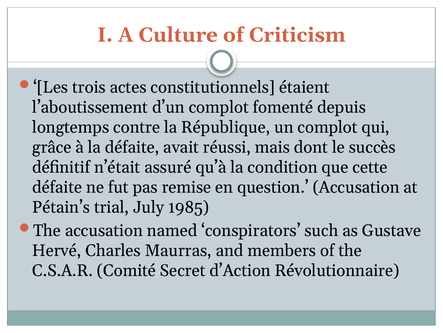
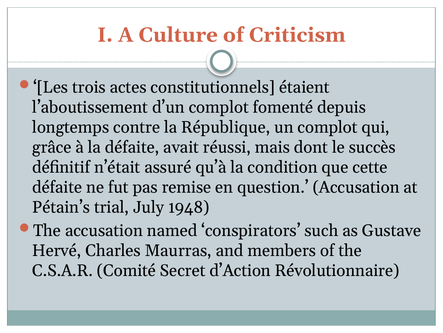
1985: 1985 -> 1948
